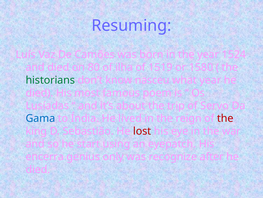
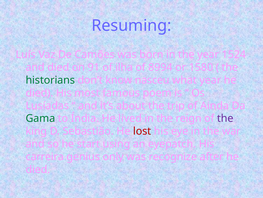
80: 80 -> 91
1519: 1519 -> 8994
Servo: Servo -> Ainda
Gama colour: blue -> green
the at (225, 118) colour: red -> purple
encerra: encerra -> carreira
